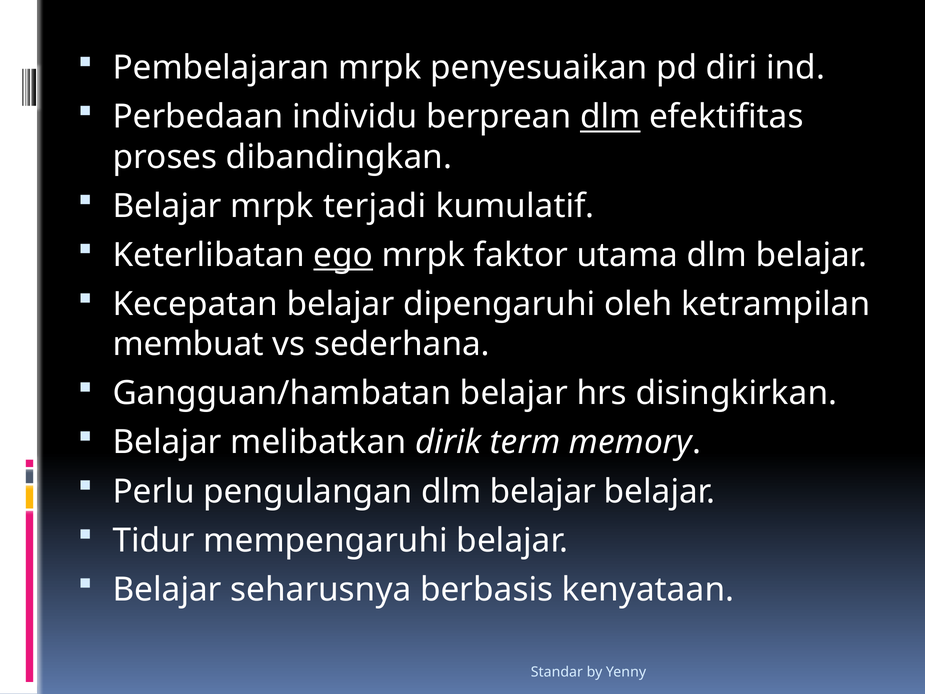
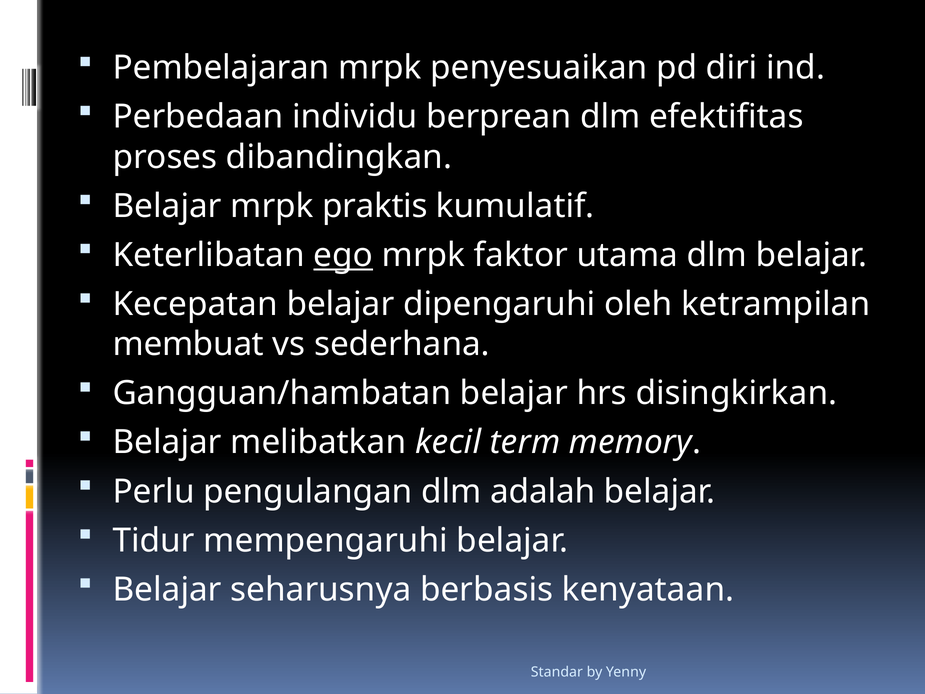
dlm at (610, 117) underline: present -> none
terjadi: terjadi -> praktis
dirik: dirik -> kecil
pengulangan dlm belajar: belajar -> adalah
